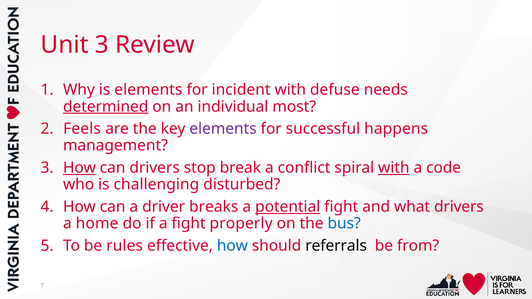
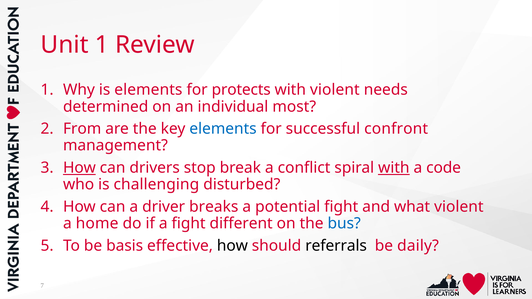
Unit 3: 3 -> 1
incident: incident -> protects
with defuse: defuse -> violent
determined underline: present -> none
Feels: Feels -> From
elements at (223, 129) colour: purple -> blue
happens: happens -> confront
potential underline: present -> none
what drivers: drivers -> violent
properly: properly -> different
rules: rules -> basis
how at (232, 246) colour: blue -> black
from: from -> daily
